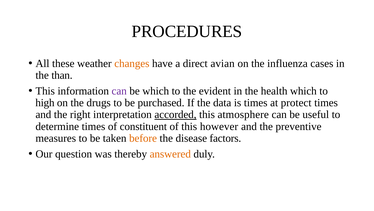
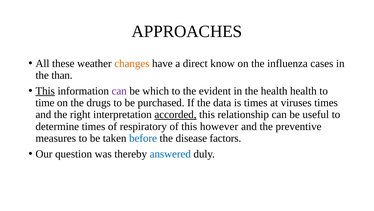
PROCEDURES: PROCEDURES -> APPROACHES
avian: avian -> know
This at (45, 91) underline: none -> present
health which: which -> health
high: high -> time
protect: protect -> viruses
atmosphere: atmosphere -> relationship
constituent: constituent -> respiratory
before colour: orange -> blue
answered colour: orange -> blue
